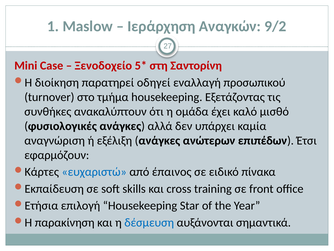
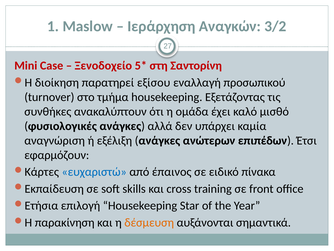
9/2: 9/2 -> 3/2
οδηγεί: οδηγεί -> εξίσου
δέσμευση colour: blue -> orange
